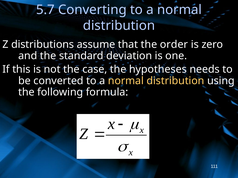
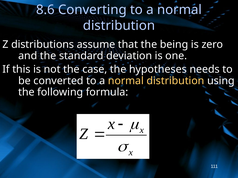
5.7: 5.7 -> 8.6
order: order -> being
